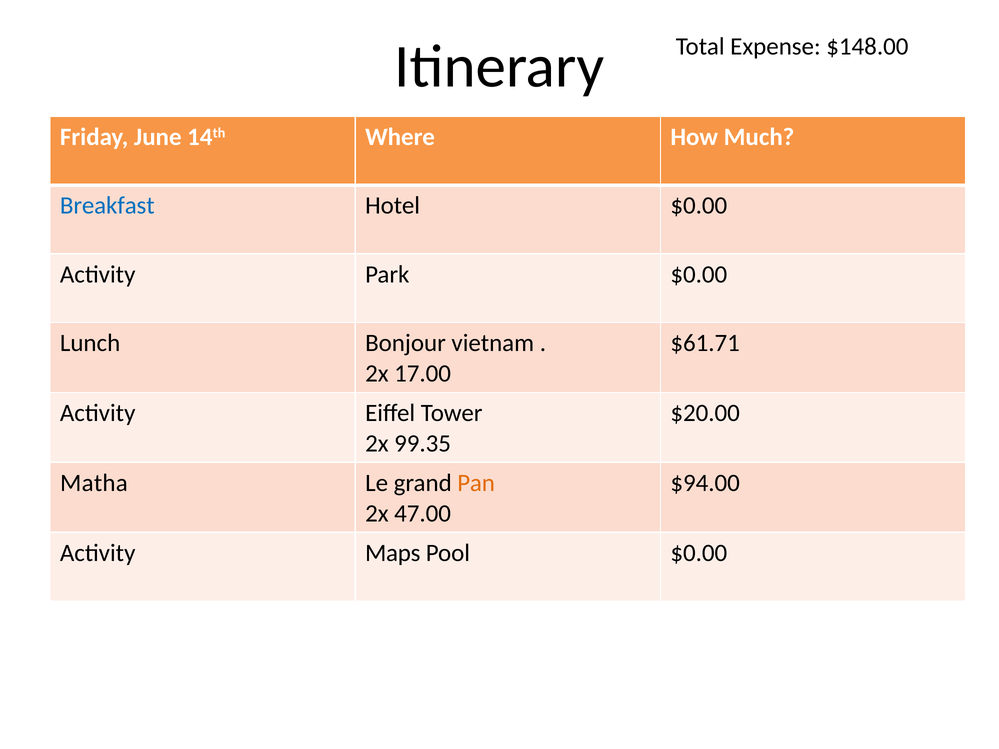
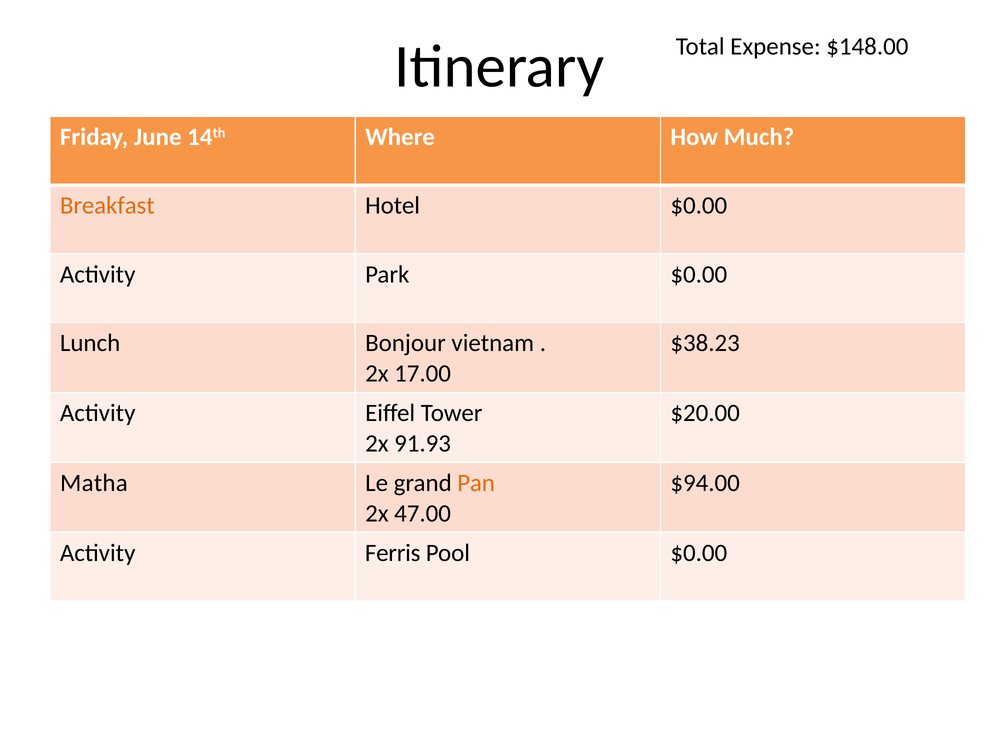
Breakfast colour: blue -> orange
$61.71: $61.71 -> $38.23
99.35: 99.35 -> 91.93
Maps: Maps -> Ferris
